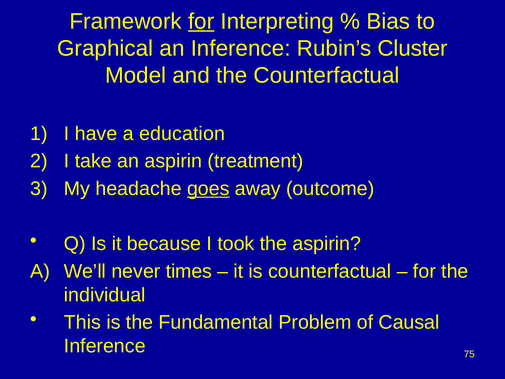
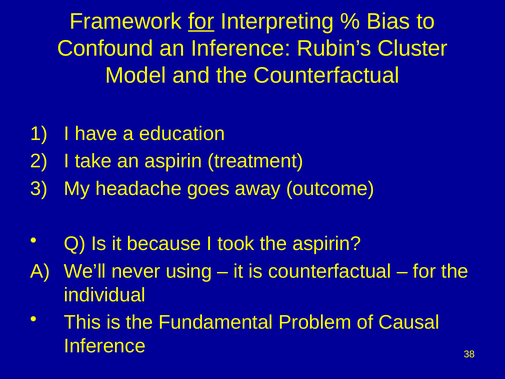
Graphical: Graphical -> Confound
goes underline: present -> none
times: times -> using
75: 75 -> 38
